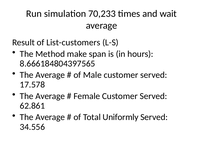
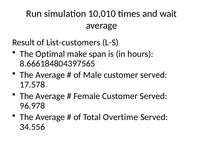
70,233: 70,233 -> 10,010
Method: Method -> Optimal
62.861: 62.861 -> 96.978
Uniformly: Uniformly -> Overtime
